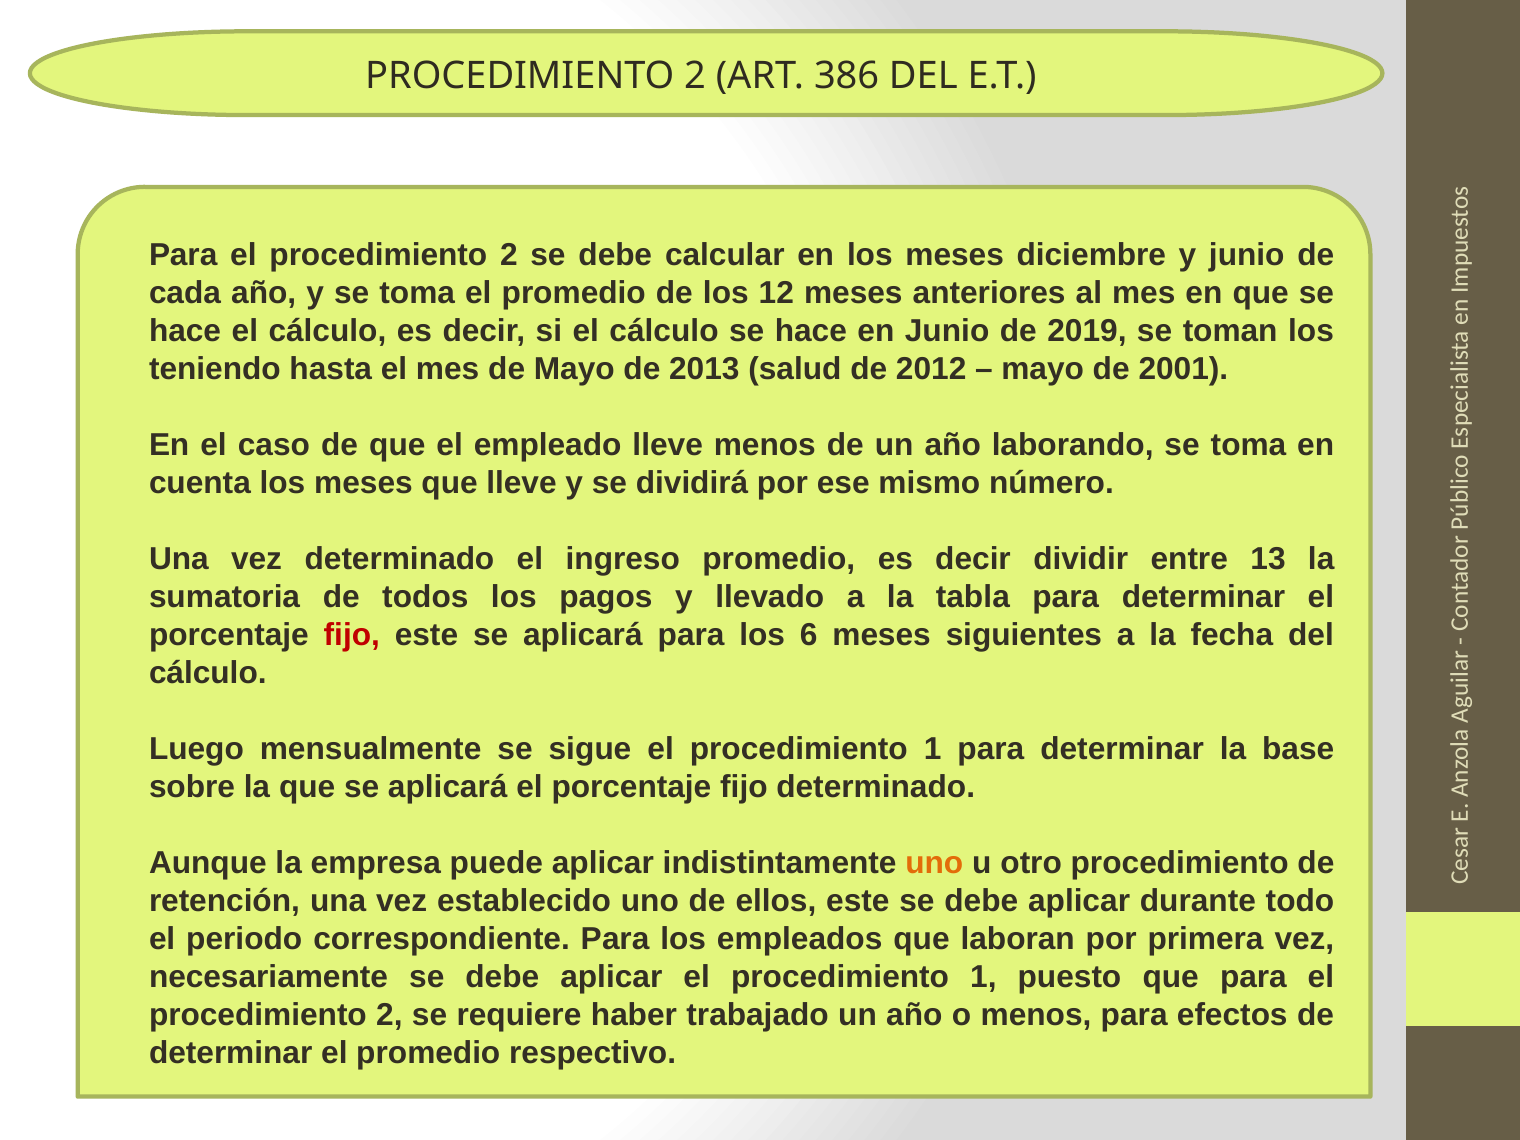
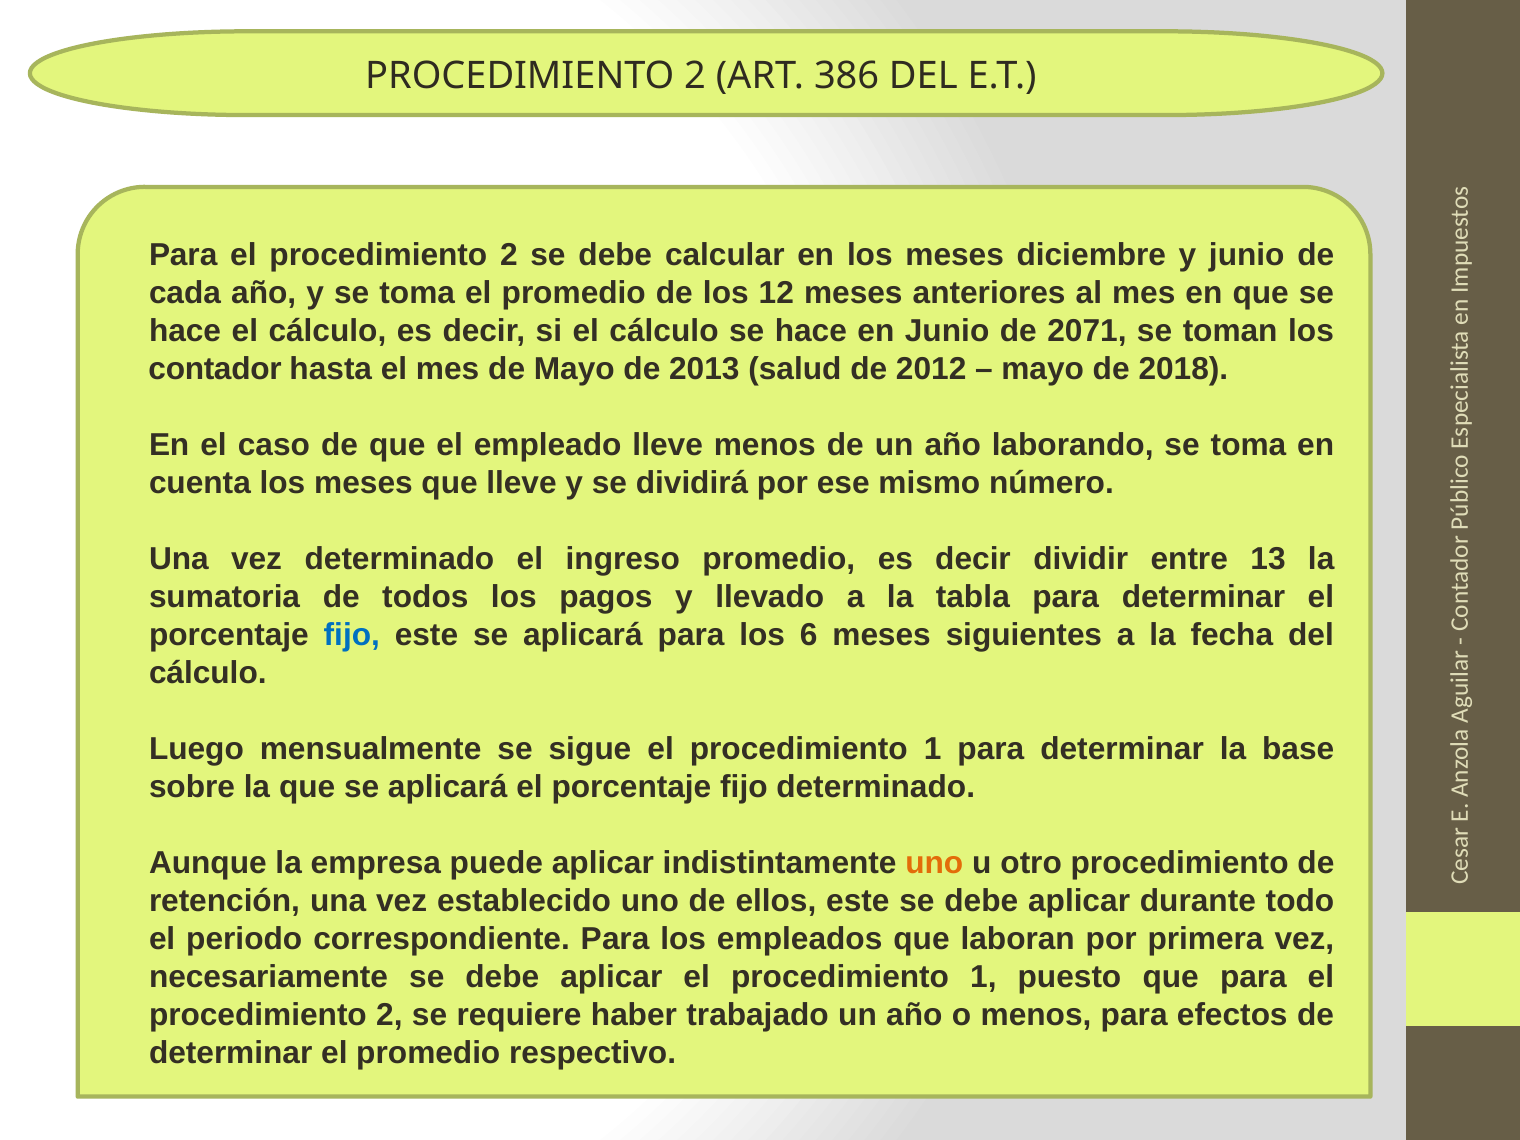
2019: 2019 -> 2071
teniendo: teniendo -> contador
2001: 2001 -> 2018
fijo at (352, 635) colour: red -> blue
